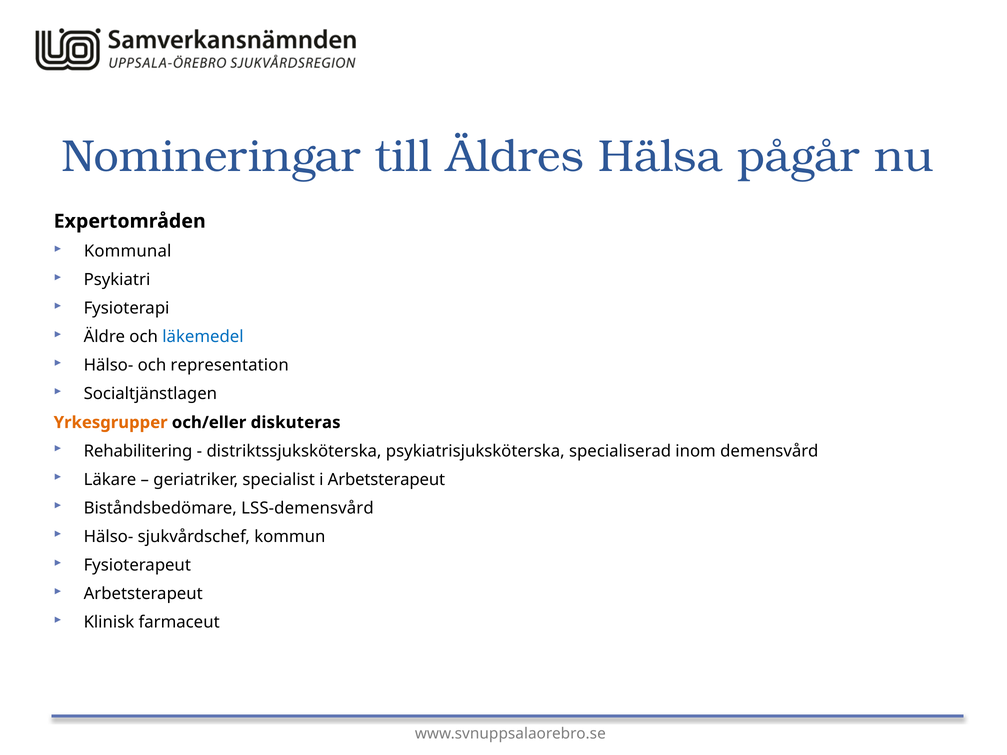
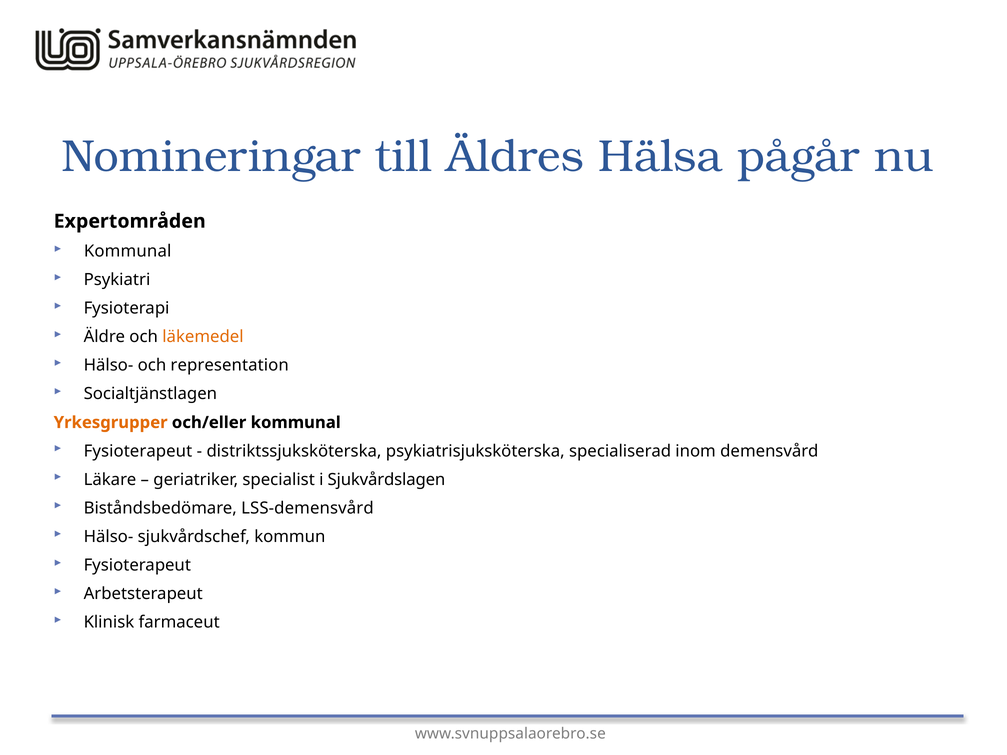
läkemedel colour: blue -> orange
och/eller diskuteras: diskuteras -> kommunal
Rehabilitering at (138, 451): Rehabilitering -> Fysioterapeut
i Arbetsterapeut: Arbetsterapeut -> Sjukvårdslagen
